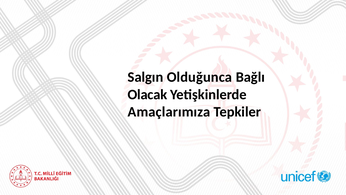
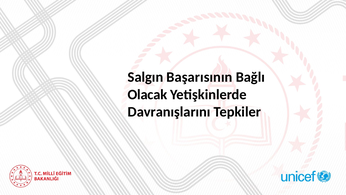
Olduğunca: Olduğunca -> Başarısının
Amaçlarımıza: Amaçlarımıza -> Davranışlarını
